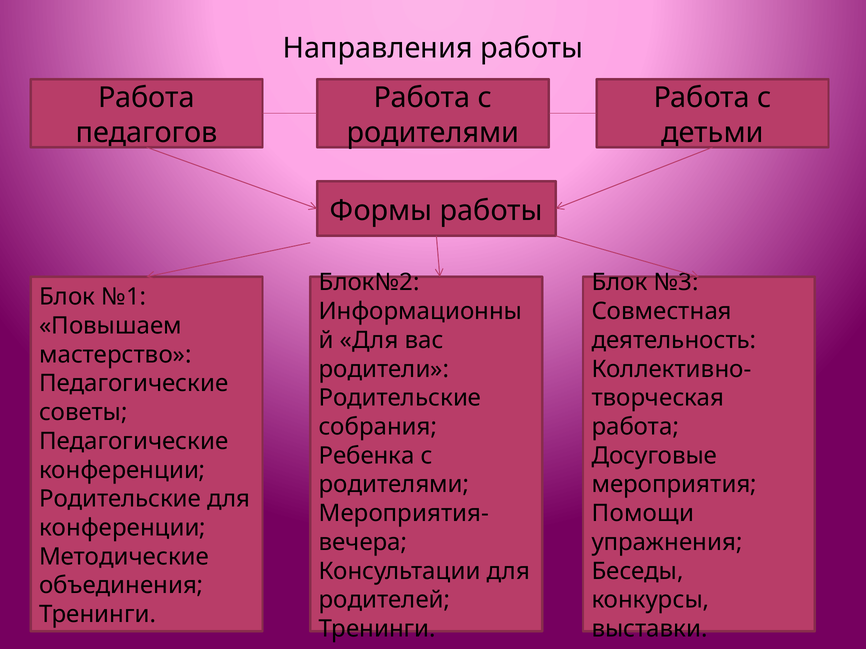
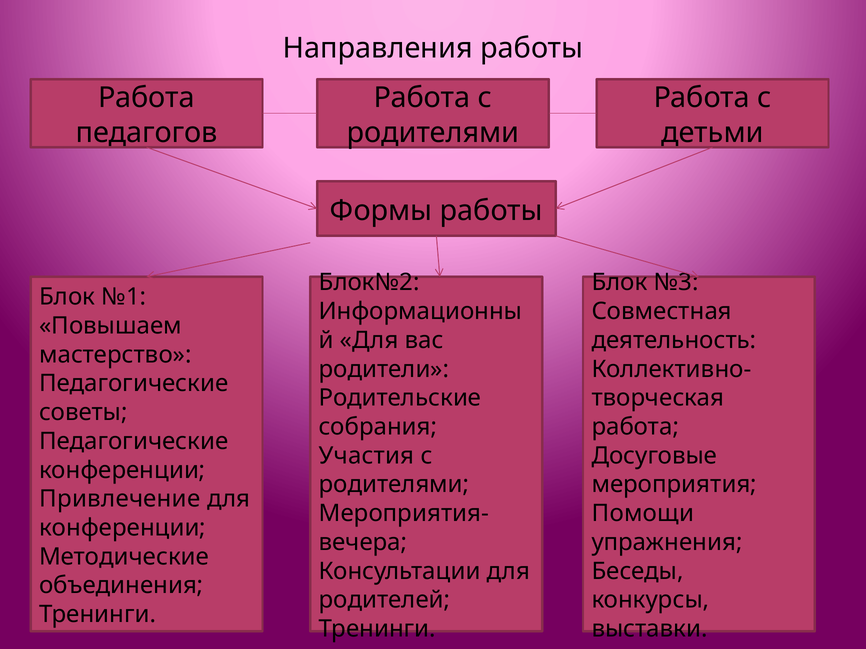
Ребенка: Ребенка -> Участия
Родительские at (120, 499): Родительские -> Привлечение
